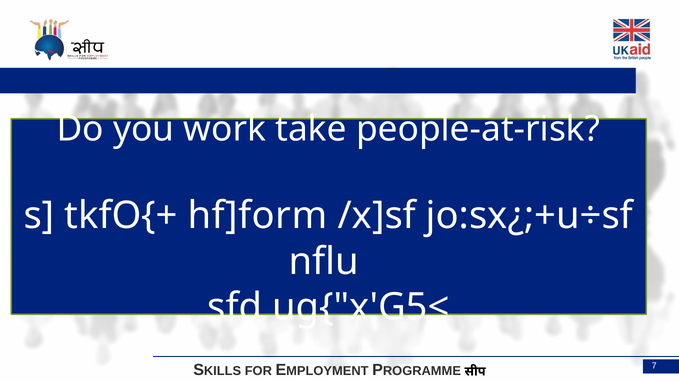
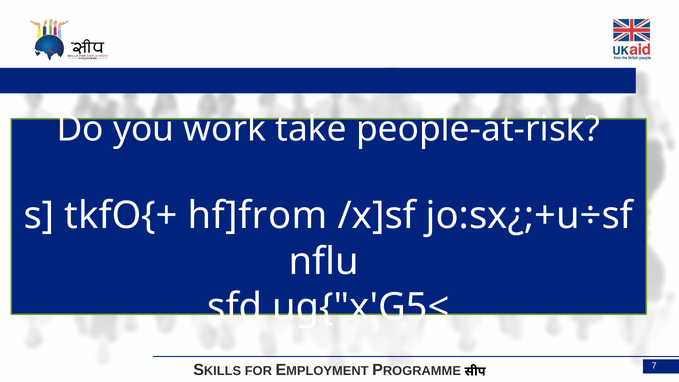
hf]form: hf]form -> hf]from
